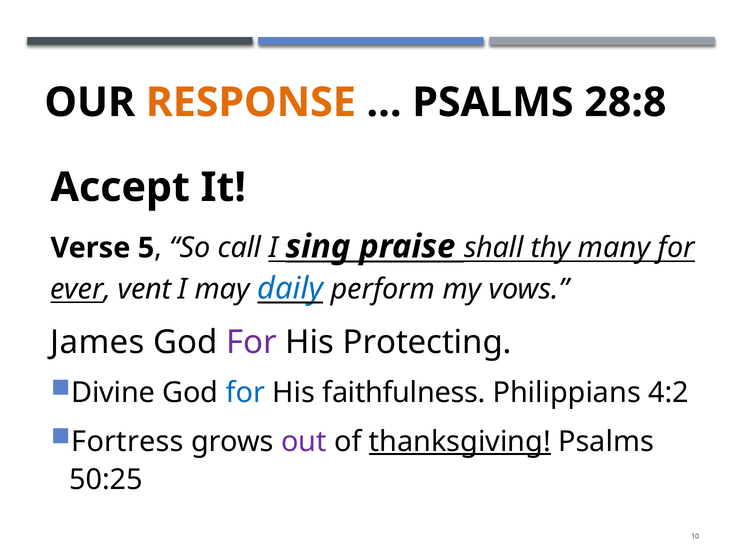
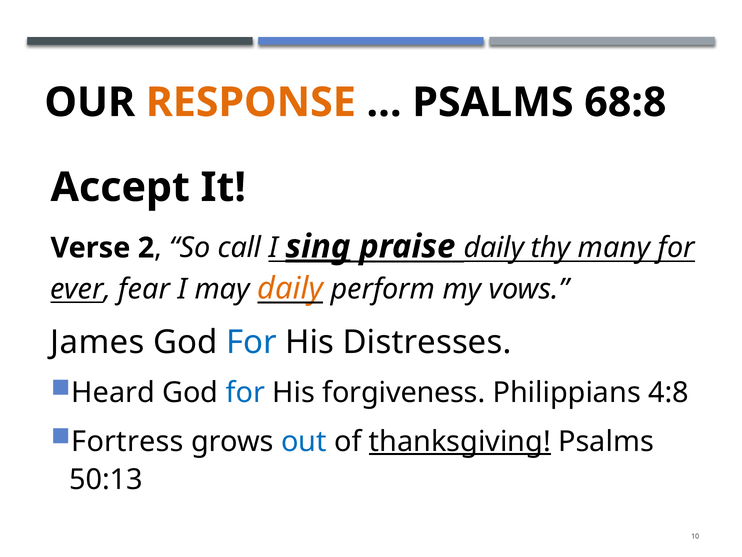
28:8: 28:8 -> 68:8
5: 5 -> 2
sing underline: none -> present
praise shall: shall -> daily
vent: vent -> fear
daily at (290, 288) colour: blue -> orange
For at (252, 342) colour: purple -> blue
Protecting: Protecting -> Distresses
Divine: Divine -> Heard
faithfulness: faithfulness -> forgiveness
4:2: 4:2 -> 4:8
out colour: purple -> blue
50:25: 50:25 -> 50:13
